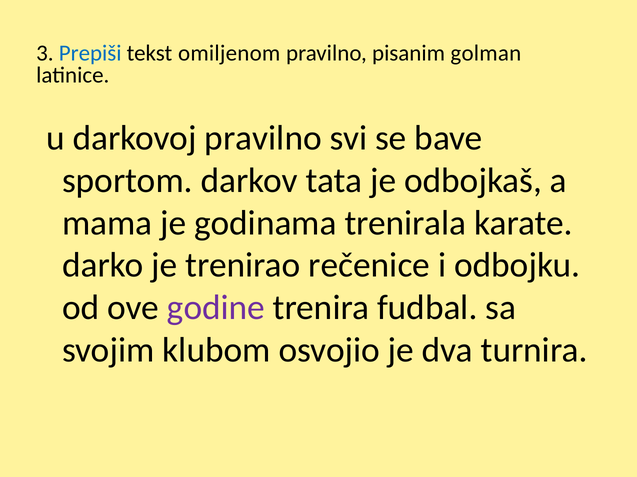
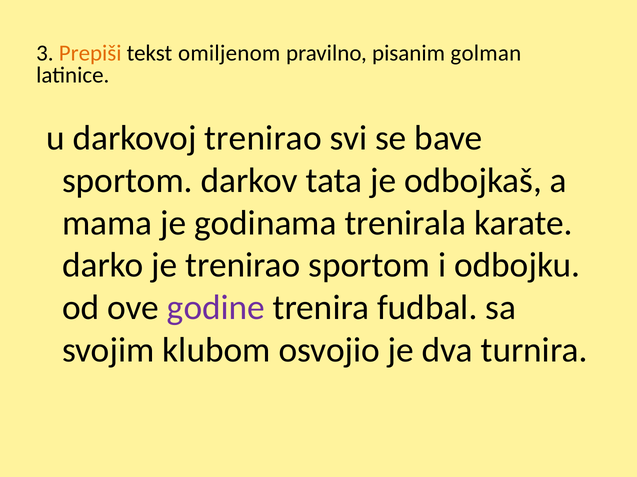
Prepiši colour: blue -> orange
darkovoj pravilno: pravilno -> trenirao
trenirao rečenice: rečenice -> sportom
